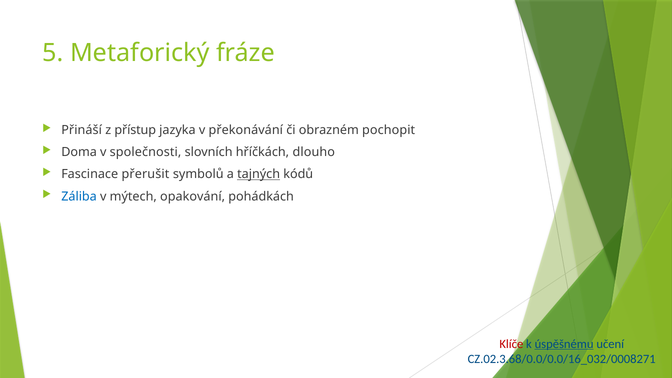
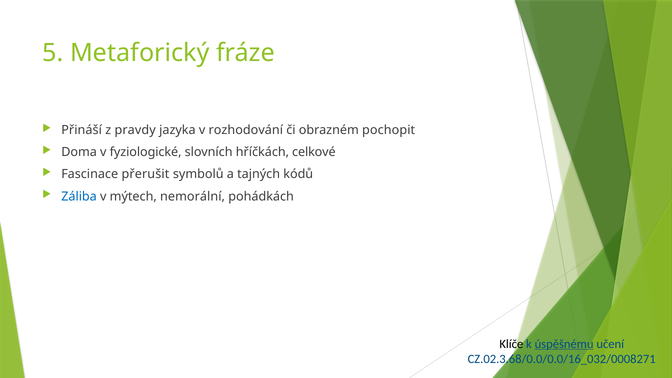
přístup: přístup -> pravdy
překonávání: překonávání -> rozhodování
společnosti: společnosti -> fyziologické
dlouho: dlouho -> celkové
tajných underline: present -> none
opakování: opakování -> nemorální
Klíče colour: red -> black
